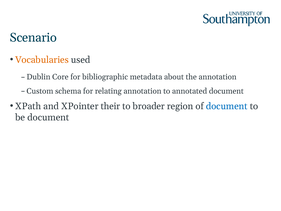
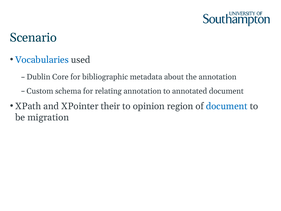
Vocabularies colour: orange -> blue
broader: broader -> opinion
be document: document -> migration
